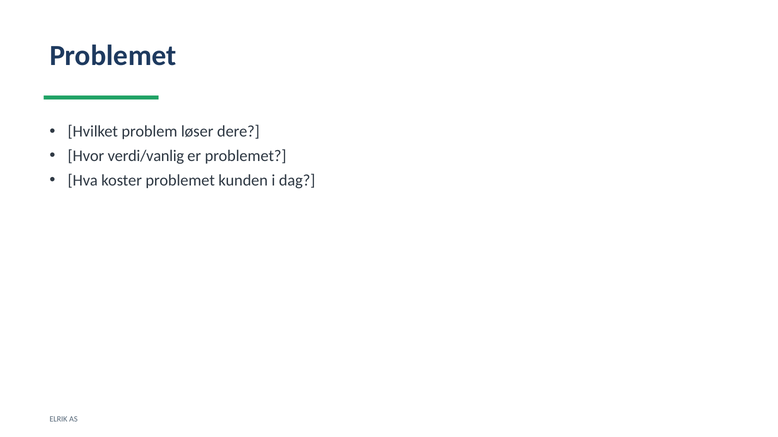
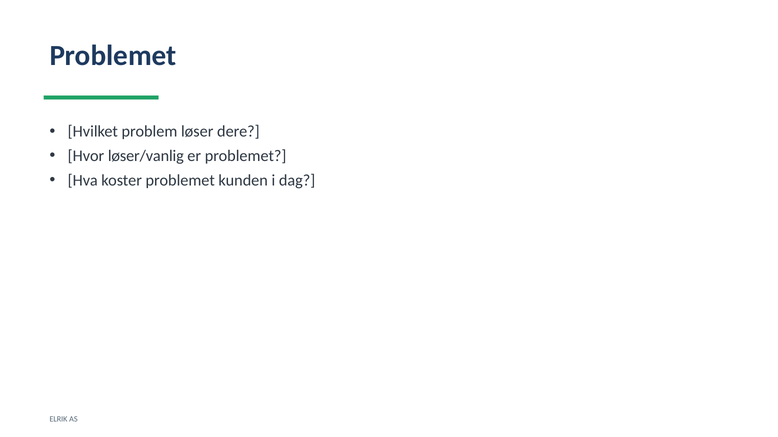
verdi/vanlig: verdi/vanlig -> løser/vanlig
